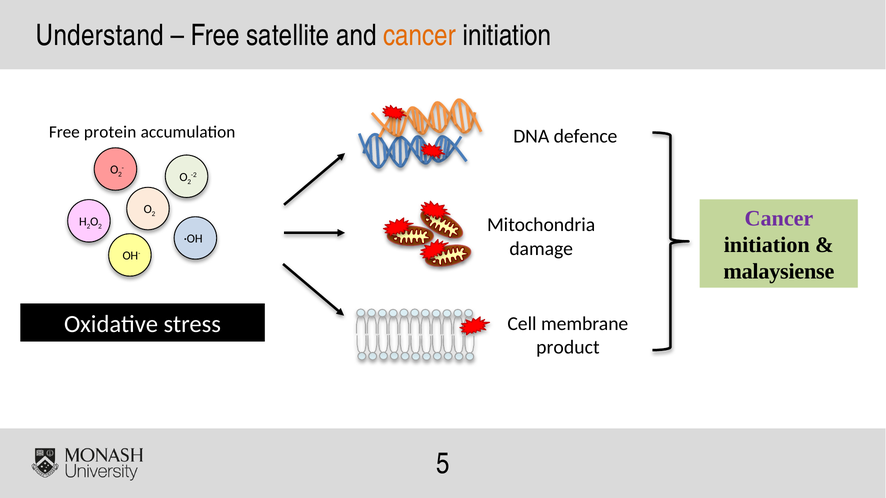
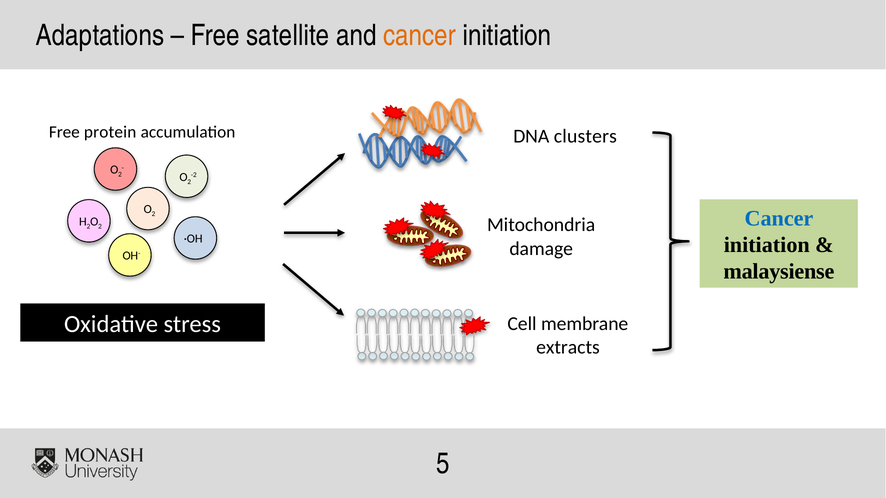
Understand: Understand -> Adaptations
defence: defence -> clusters
Cancer at (779, 219) colour: purple -> blue
product: product -> extracts
